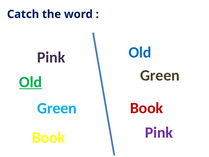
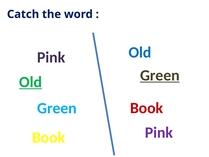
Green at (160, 75) underline: none -> present
